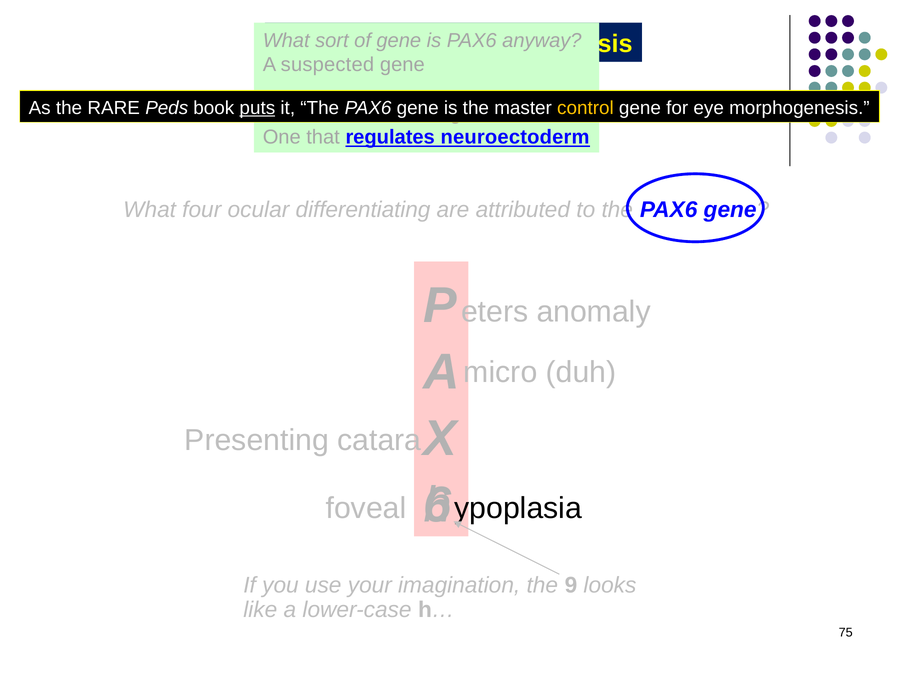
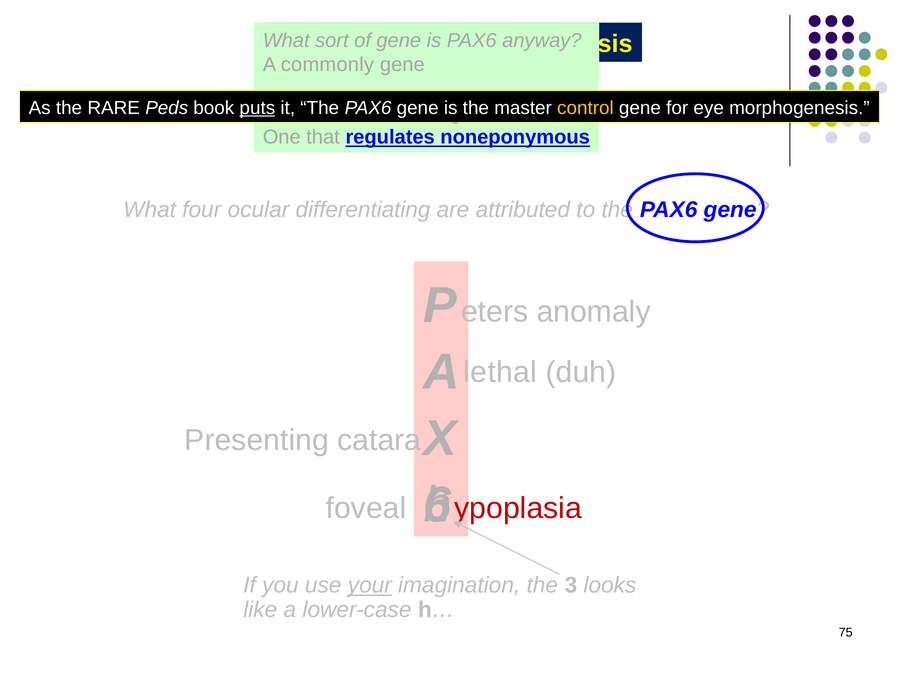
suspected: suspected -> commonly
neuroectoderm: neuroectoderm -> noneponymous
micro: micro -> lethal
ypoplasia colour: black -> red
your underline: none -> present
9: 9 -> 3
